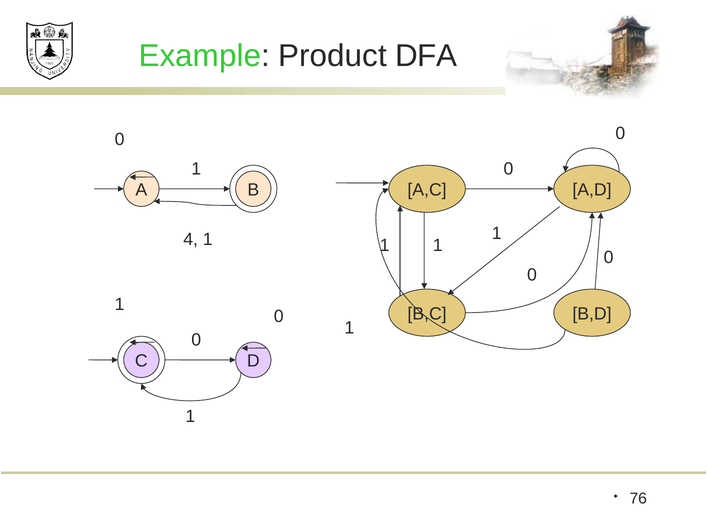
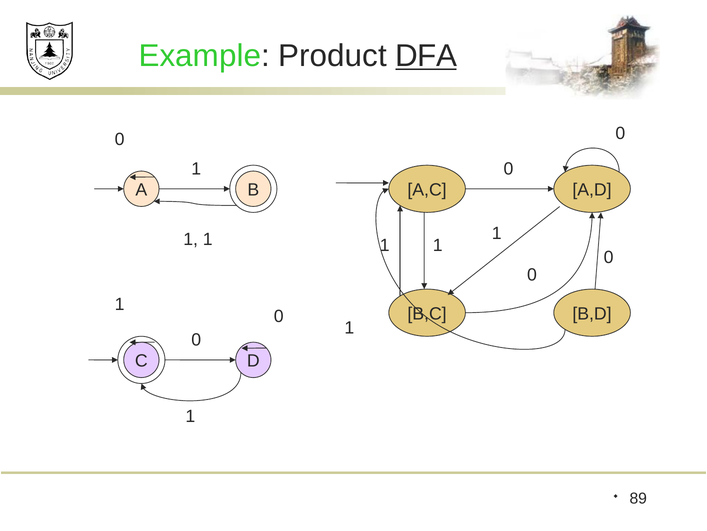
DFA underline: none -> present
4 at (191, 239): 4 -> 1
76: 76 -> 89
